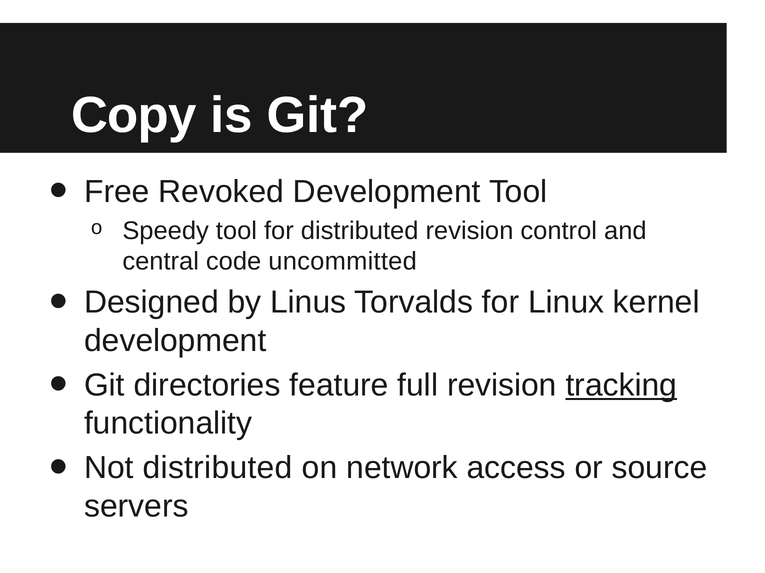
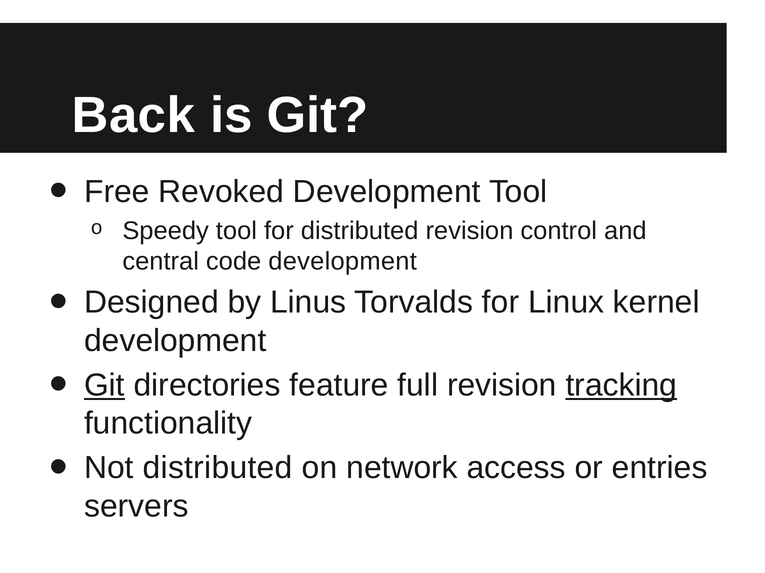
Copy: Copy -> Back
code uncommitted: uncommitted -> development
Git at (104, 386) underline: none -> present
source: source -> entries
